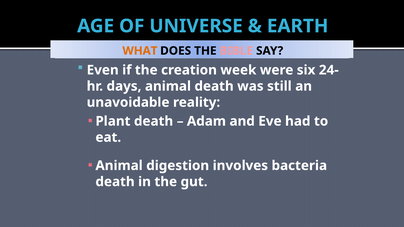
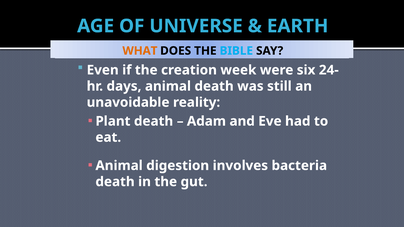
BIBLE colour: pink -> light blue
